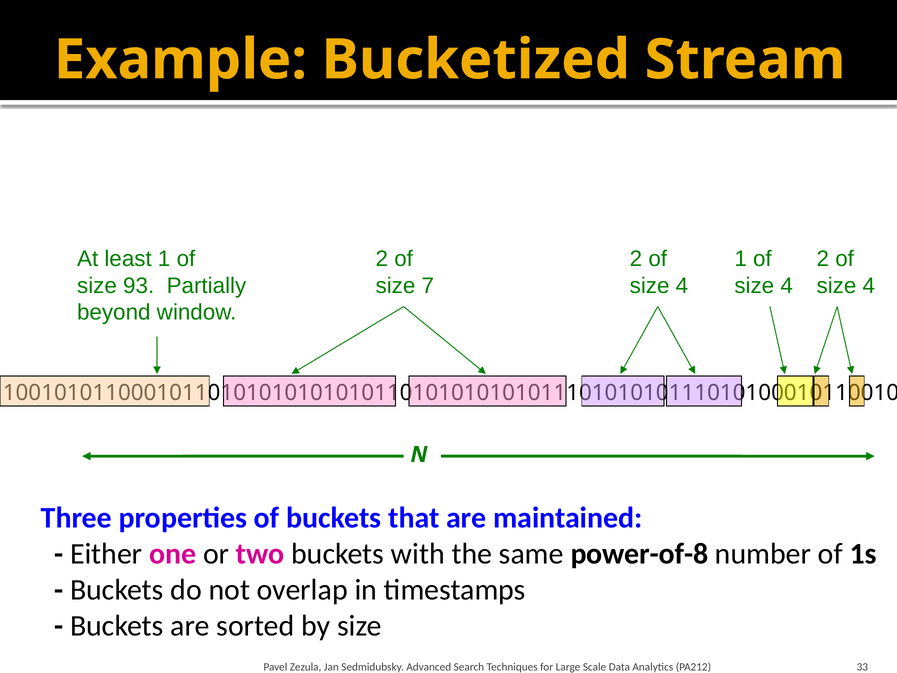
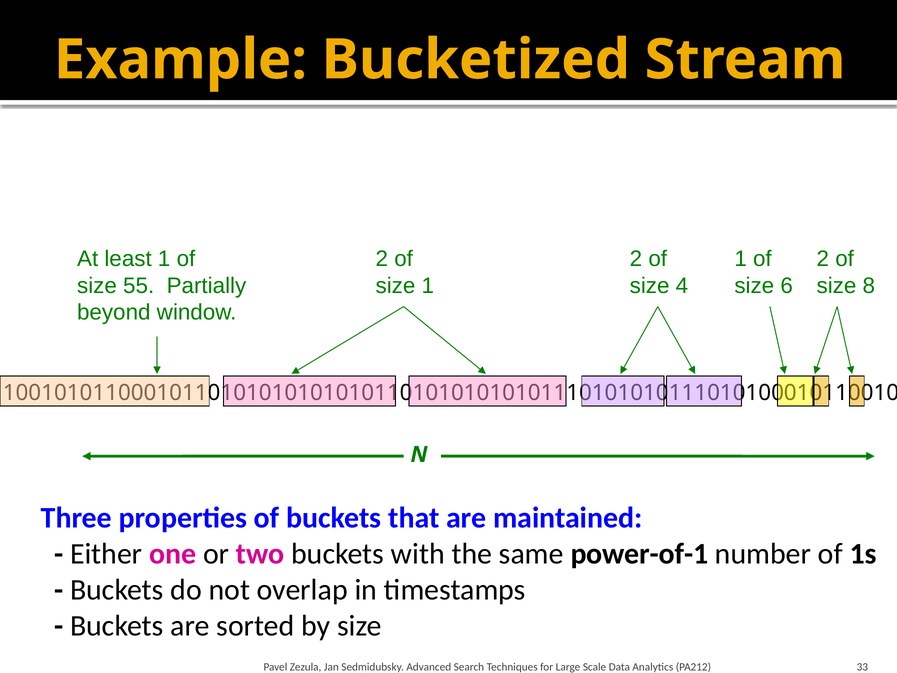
93: 93 -> 55
size 7: 7 -> 1
4 at (787, 286): 4 -> 6
4 at (869, 286): 4 -> 8
power-of-8: power-of-8 -> power-of-1
